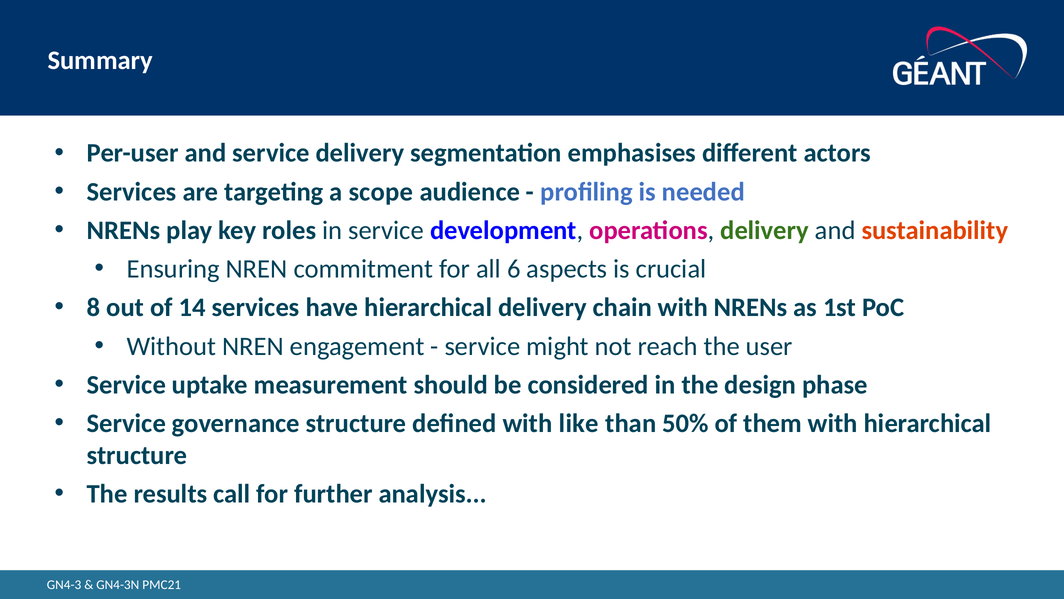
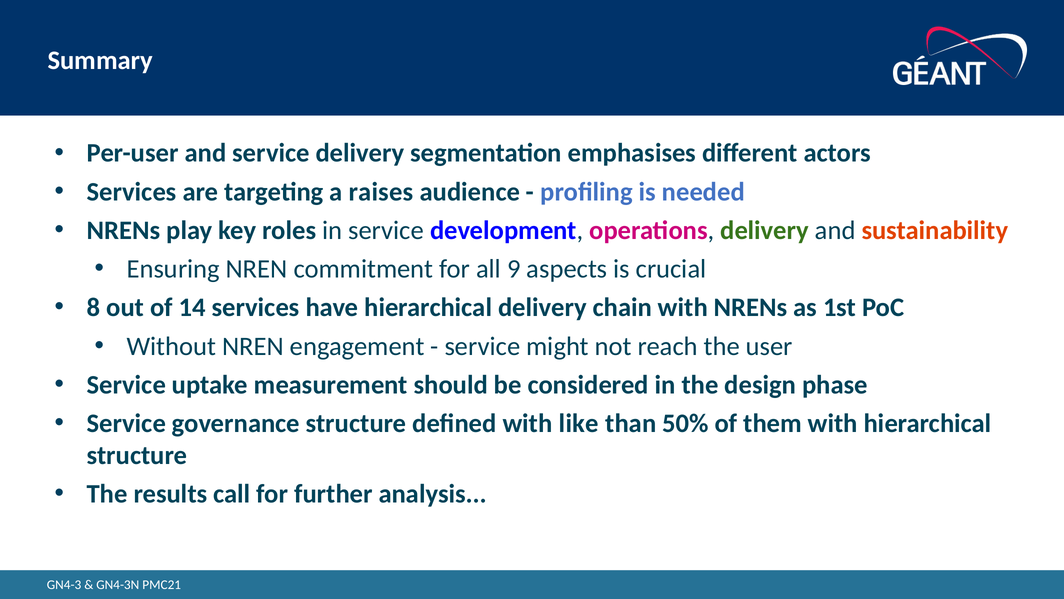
scope: scope -> raises
6: 6 -> 9
